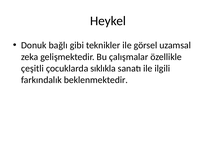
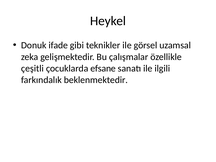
bağlı: bağlı -> ifade
sıklıkla: sıklıkla -> efsane
